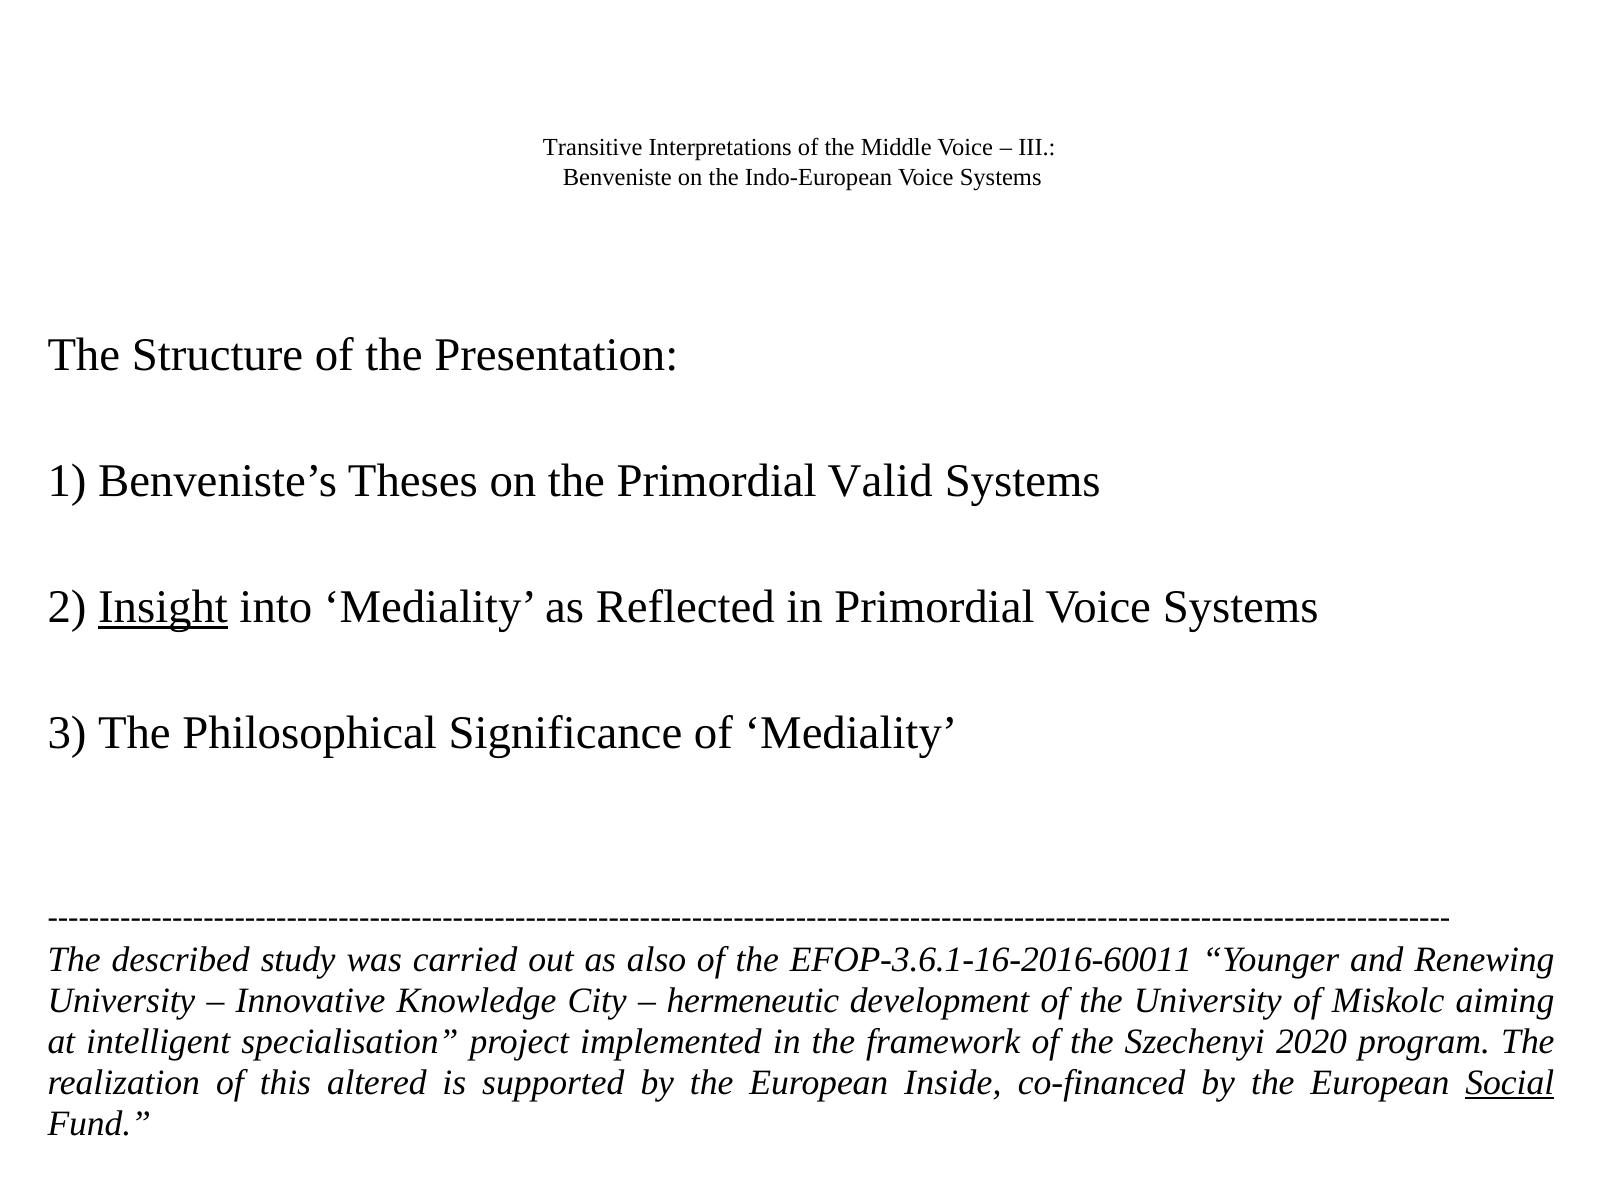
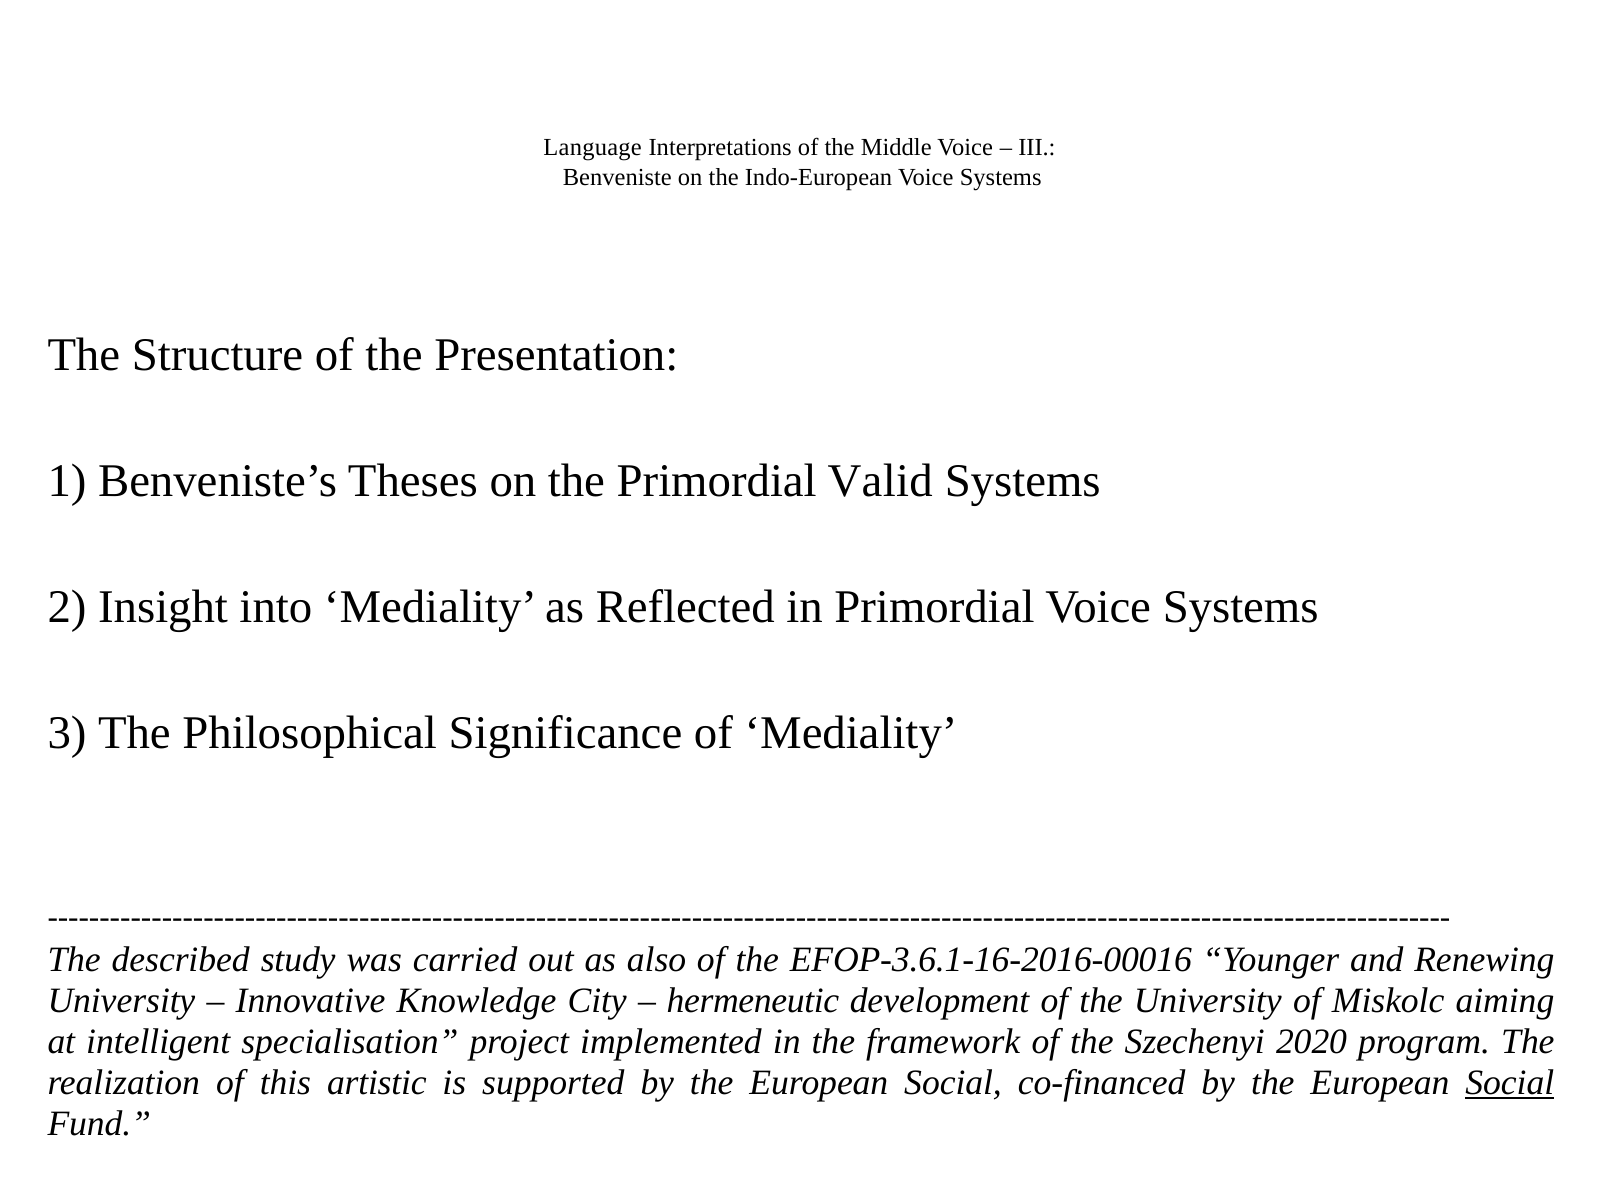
Transitive: Transitive -> Language
Insight underline: present -> none
EFOP-3.6.1-16-2016-60011: EFOP-3.6.1-16-2016-60011 -> EFOP-3.6.1-16-2016-00016
altered: altered -> artistic
Inside at (953, 1083): Inside -> Social
